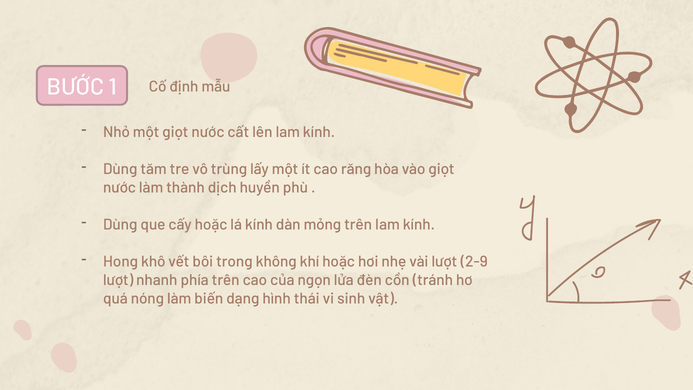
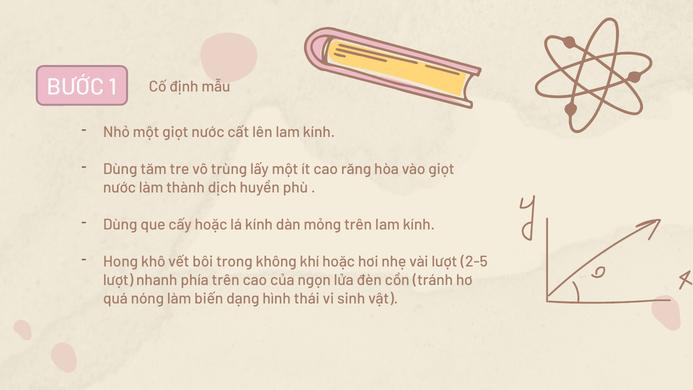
2-9: 2-9 -> 2-5
